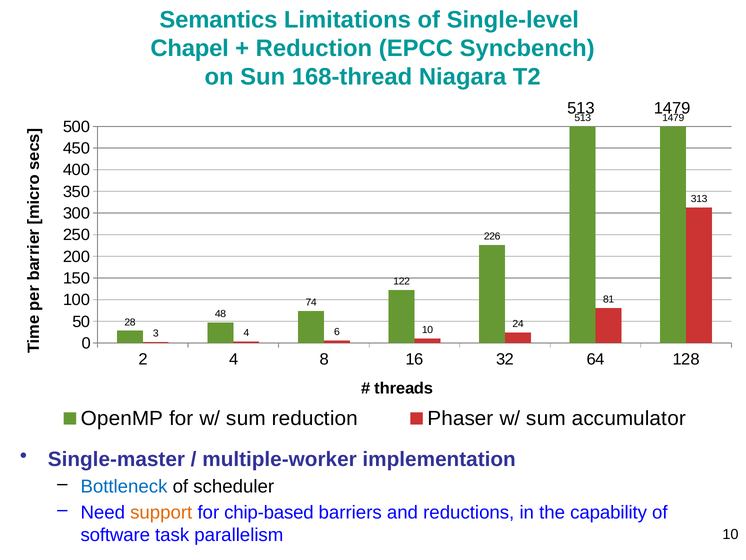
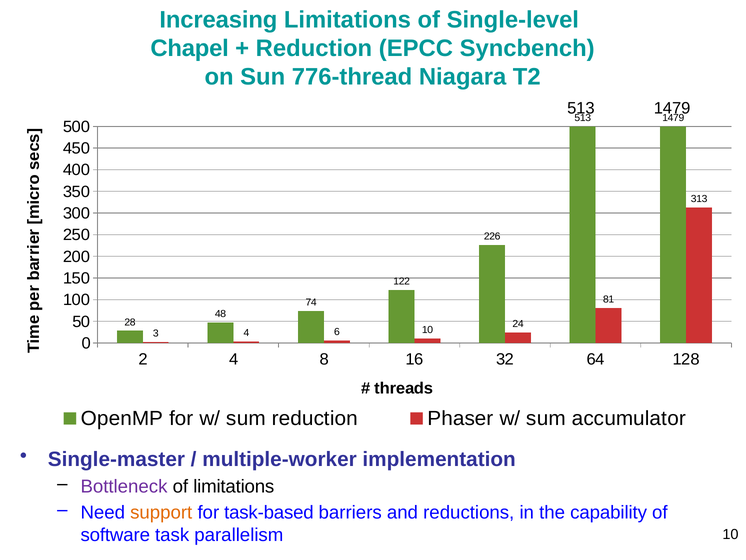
Semantics: Semantics -> Increasing
168-thread: 168-thread -> 776-thread
Bottleneck colour: blue -> purple
of scheduler: scheduler -> limitations
chip-based: chip-based -> task-based
